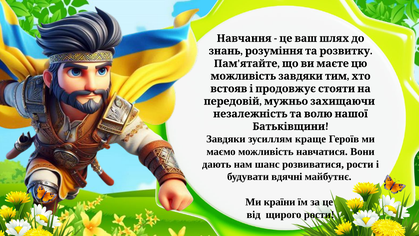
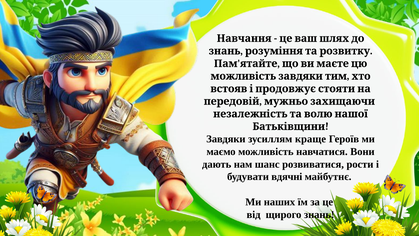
країни: країни -> наших
щирого рости: рости -> знань
